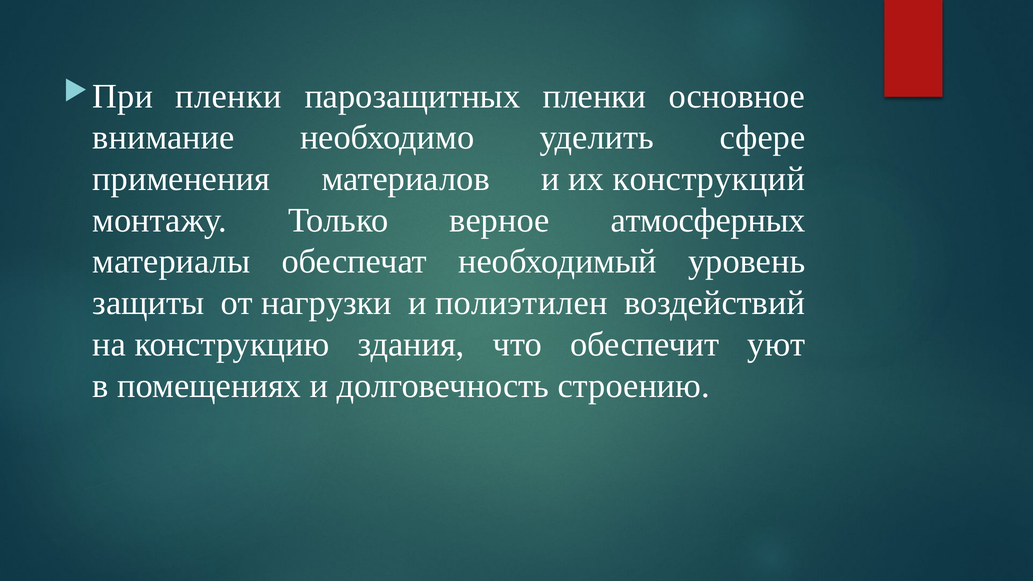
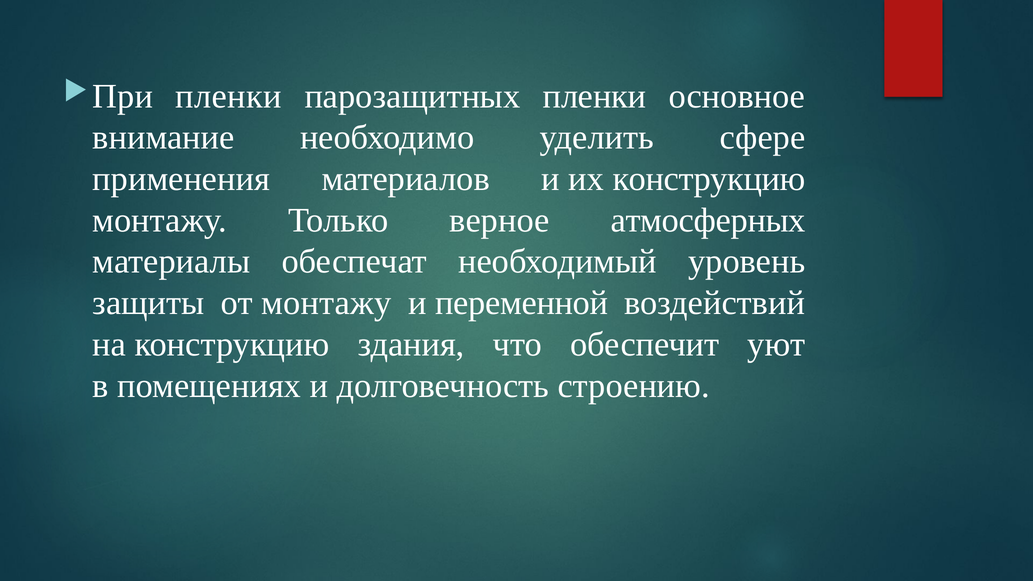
их конструкций: конструкций -> конструкцию
от нагрузки: нагрузки -> монтажу
полиэтилен: полиэтилен -> переменной
